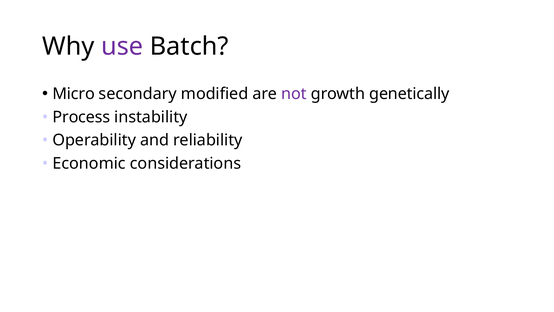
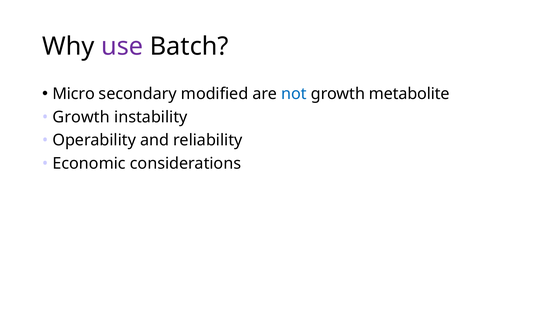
not colour: purple -> blue
genetically: genetically -> metabolite
Process at (81, 117): Process -> Growth
